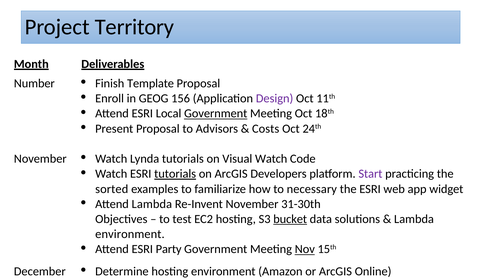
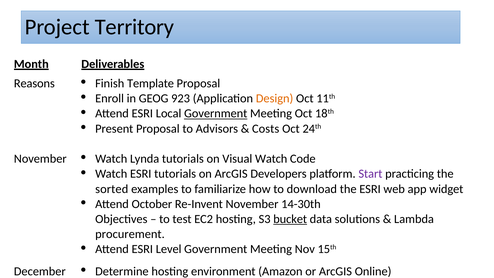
Number: Number -> Reasons
156: 156 -> 923
Design colour: purple -> orange
tutorials at (175, 174) underline: present -> none
necessary: necessary -> download
Attend Lambda: Lambda -> October
31-30th: 31-30th -> 14-30th
environment at (130, 234): environment -> procurement
Party: Party -> Level
Nov underline: present -> none
